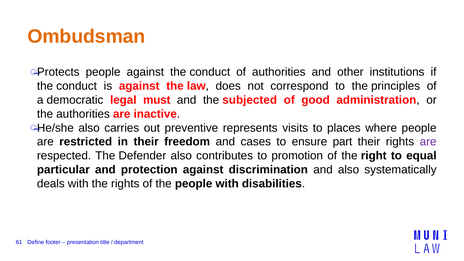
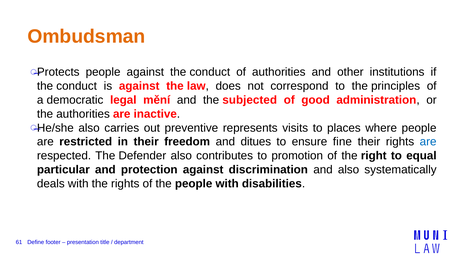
must: must -> mění
cases: cases -> ditues
part: part -> fine
are at (428, 142) colour: purple -> blue
